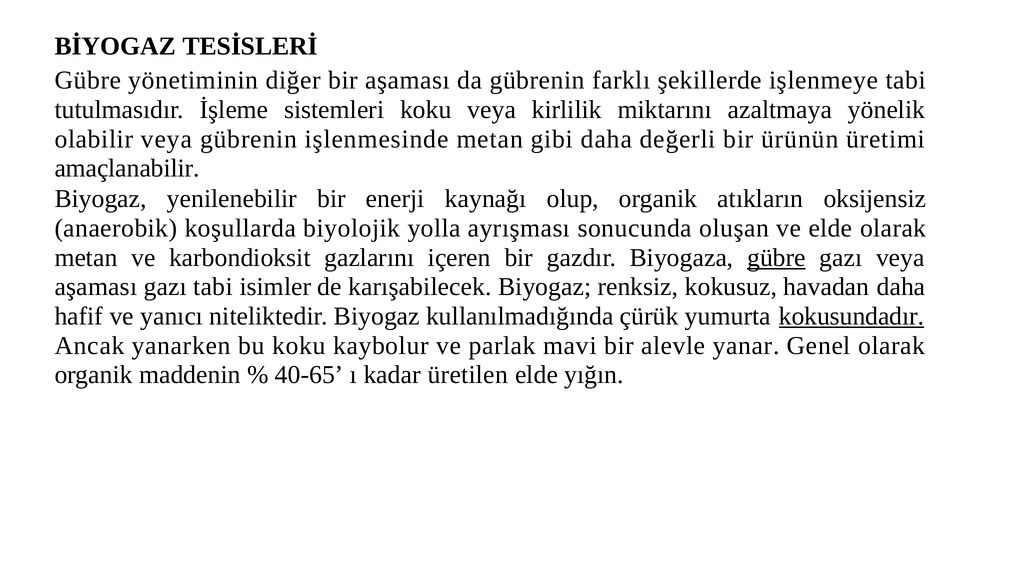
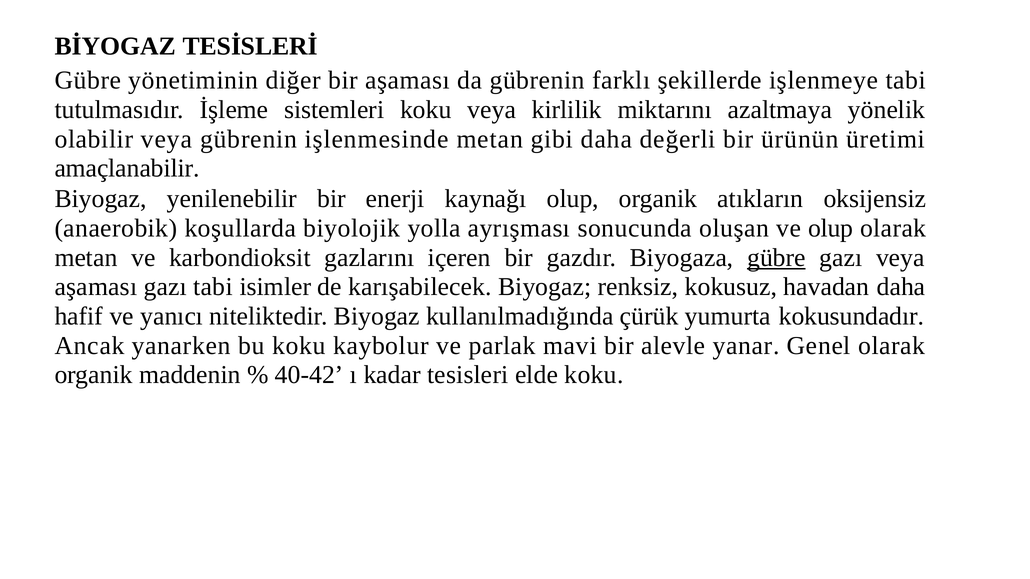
ve elde: elde -> olup
kokusundadır underline: present -> none
40-65: 40-65 -> 40-42
üretilen: üretilen -> tesisleri
elde yığın: yığın -> koku
